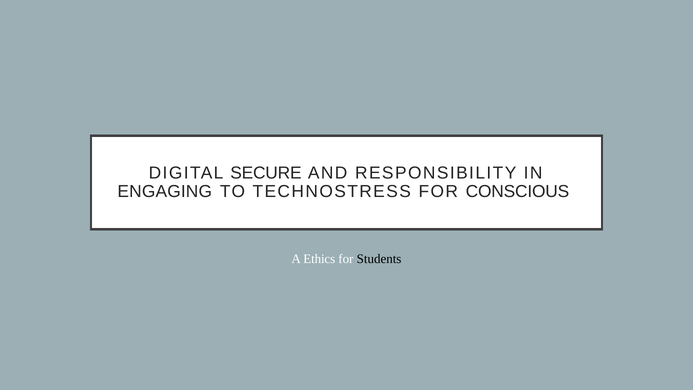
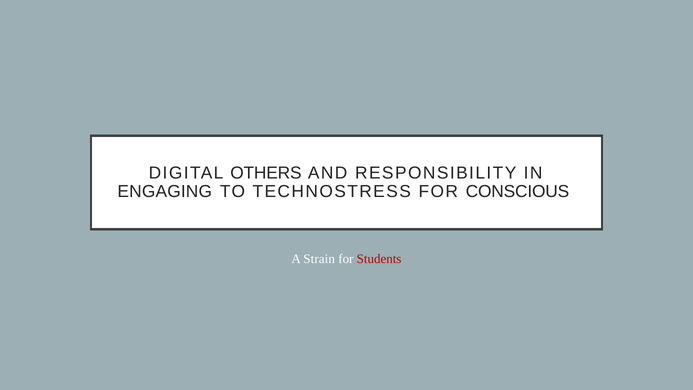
SECURE: SECURE -> OTHERS
Ethics: Ethics -> Strain
Students colour: black -> red
